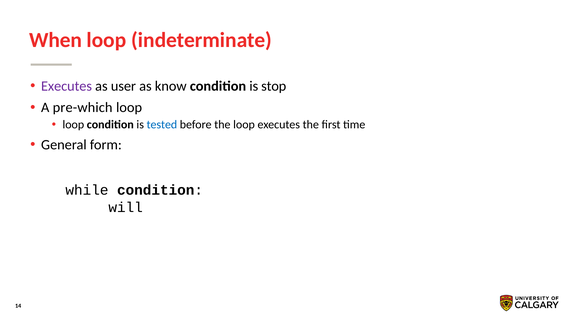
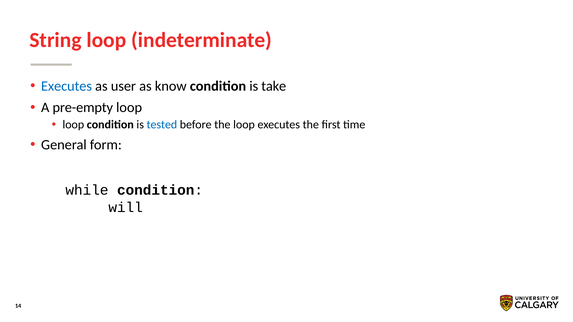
When: When -> String
Executes at (67, 86) colour: purple -> blue
stop: stop -> take
pre-which: pre-which -> pre-empty
